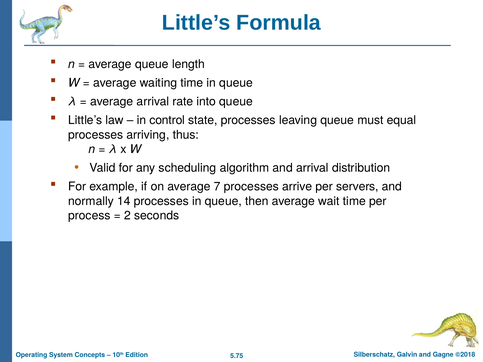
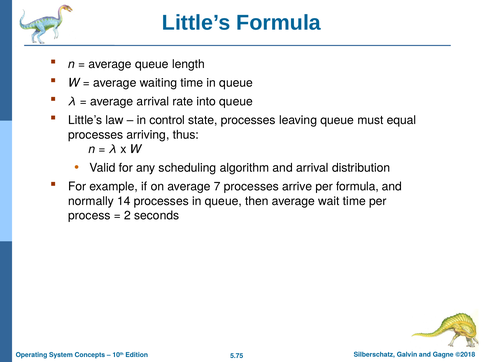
per servers: servers -> formula
